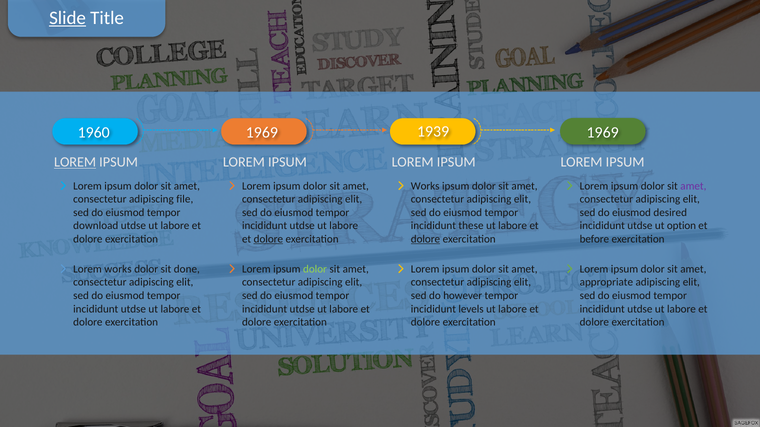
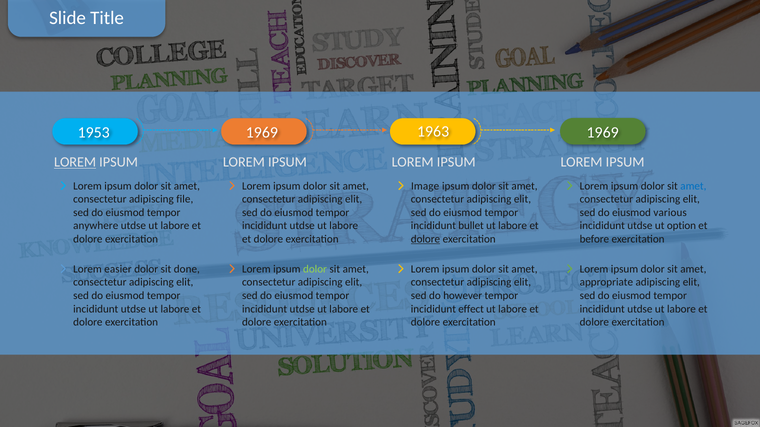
Slide underline: present -> none
1960: 1960 -> 1953
1939: 1939 -> 1963
Works at (425, 186): Works -> Image
amet at (693, 186) colour: purple -> blue
desired: desired -> various
download: download -> anywhere
these: these -> bullet
dolore at (268, 239) underline: present -> none
Lorem works: works -> easier
levels: levels -> effect
